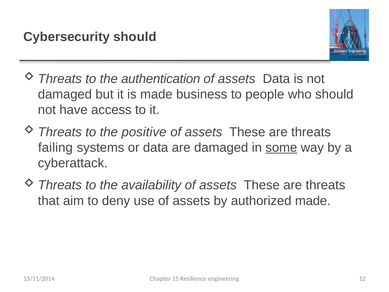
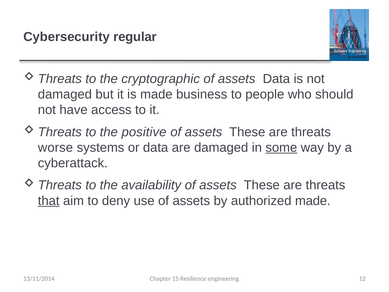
Cybersecurity should: should -> regular
authentication: authentication -> cryptographic
failing: failing -> worse
that underline: none -> present
